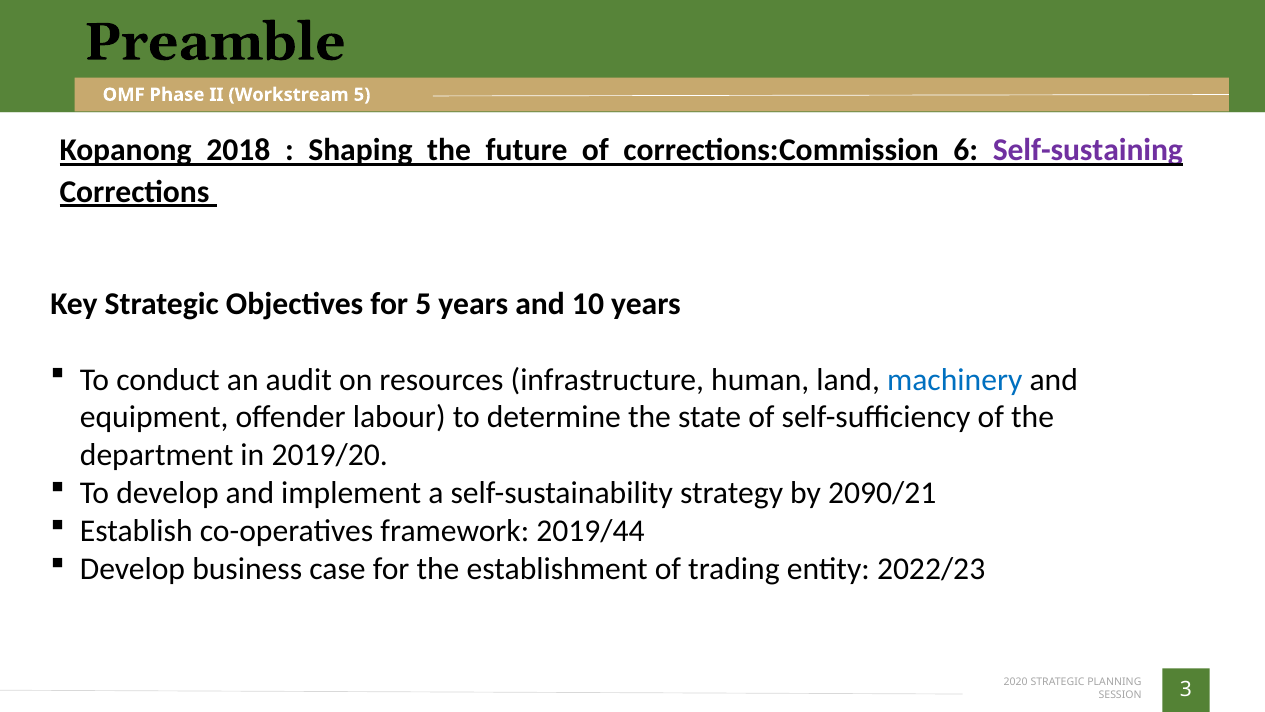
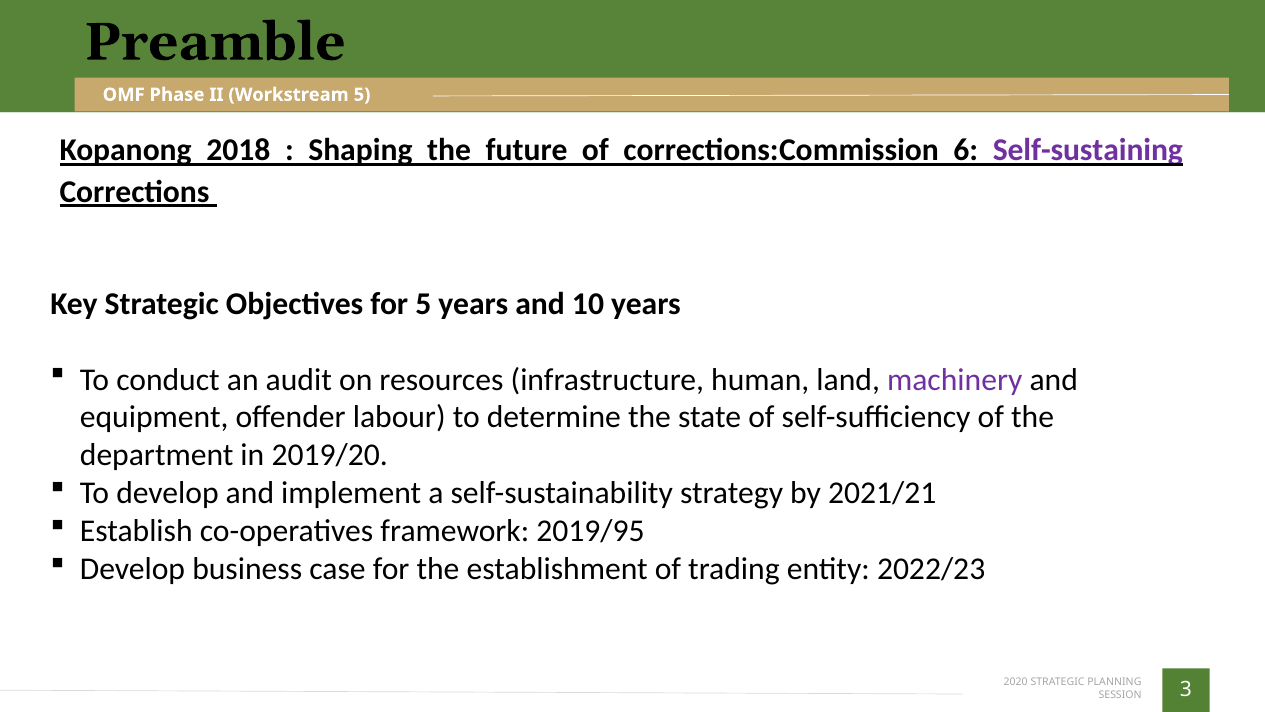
machinery colour: blue -> purple
2090/21: 2090/21 -> 2021/21
2019/44: 2019/44 -> 2019/95
